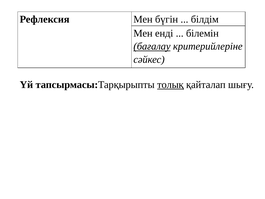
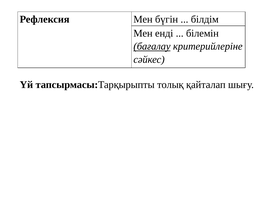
толық underline: present -> none
